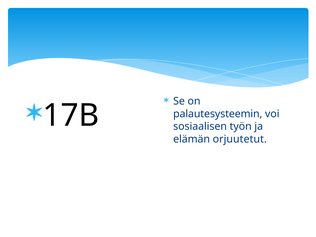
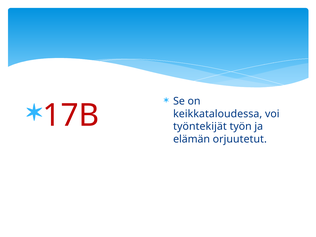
17B colour: black -> red
palautesysteemin: palautesysteemin -> keikkataloudessa
sosiaalisen: sosiaalisen -> työntekijät
